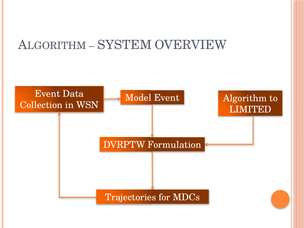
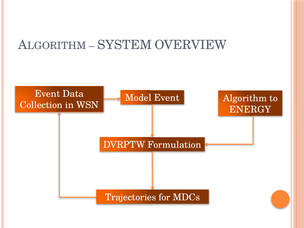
LIMITED: LIMITED -> ENERGY
